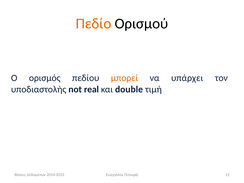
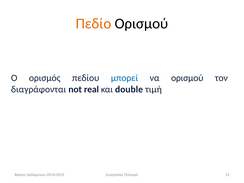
μπορεί colour: orange -> blue
να υπάρχει: υπάρχει -> ορισμού
υποδιαστολής: υποδιαστολής -> διαγράφονται
